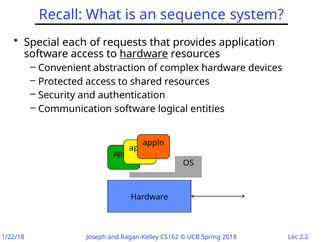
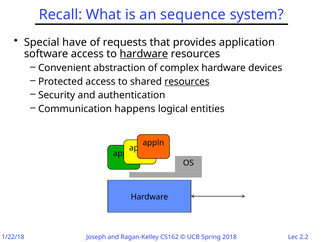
each: each -> have
resources at (187, 82) underline: none -> present
Communication software: software -> happens
